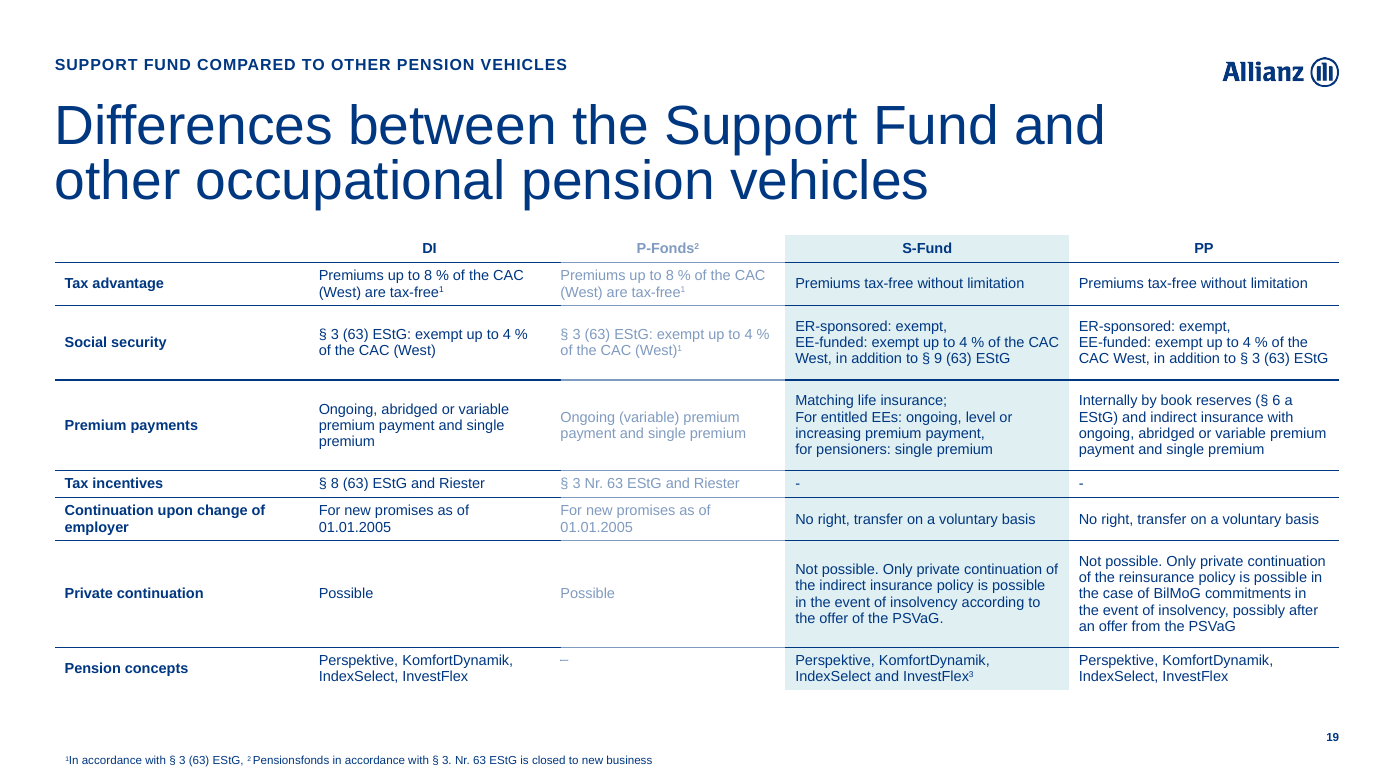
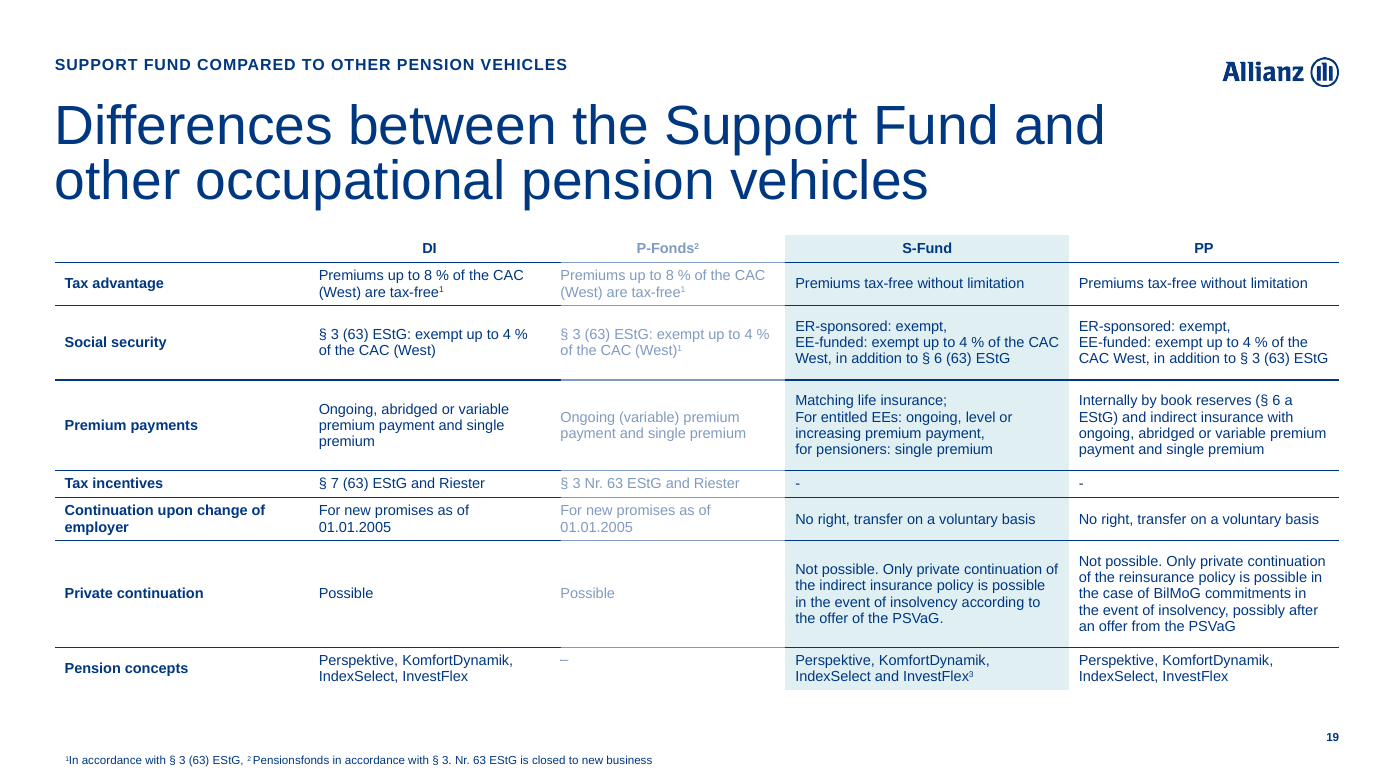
9 at (938, 359): 9 -> 6
8 at (335, 484): 8 -> 7
